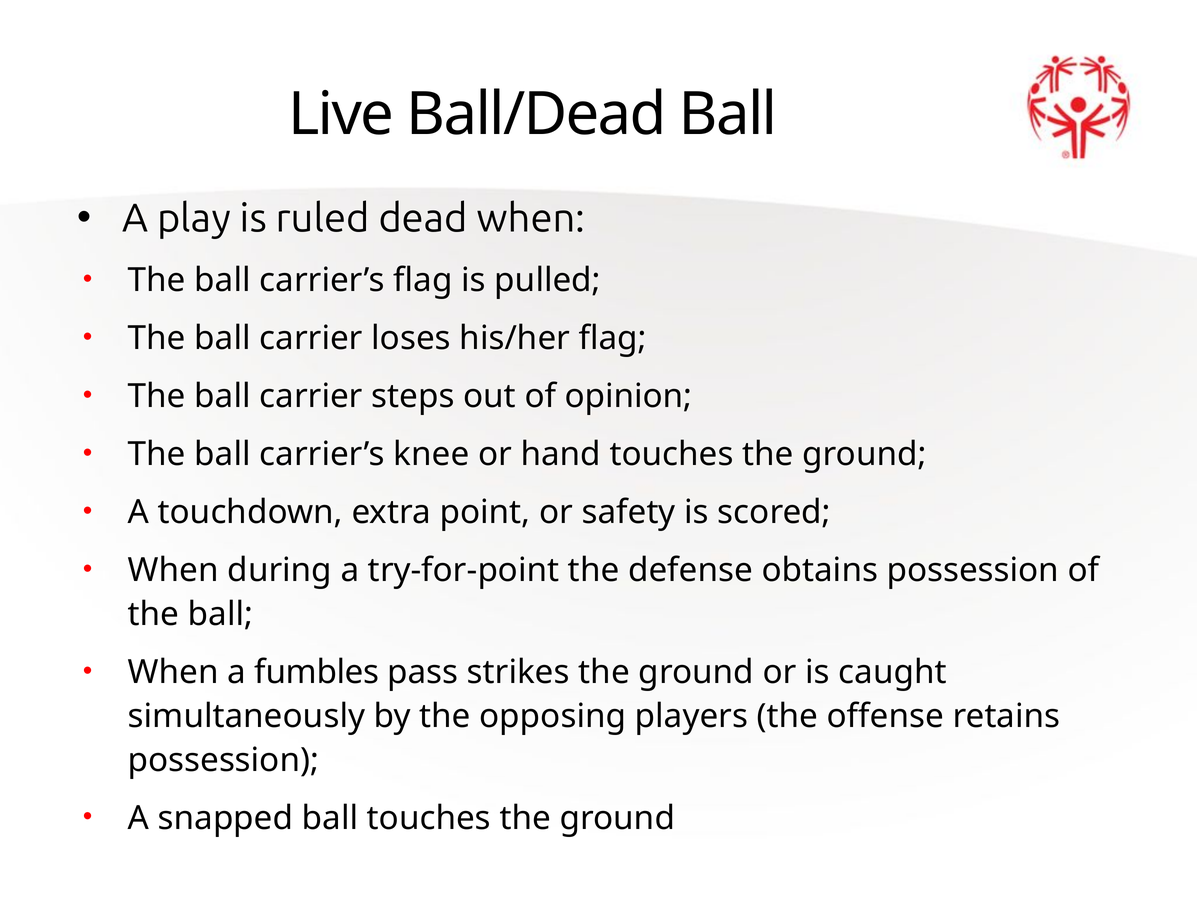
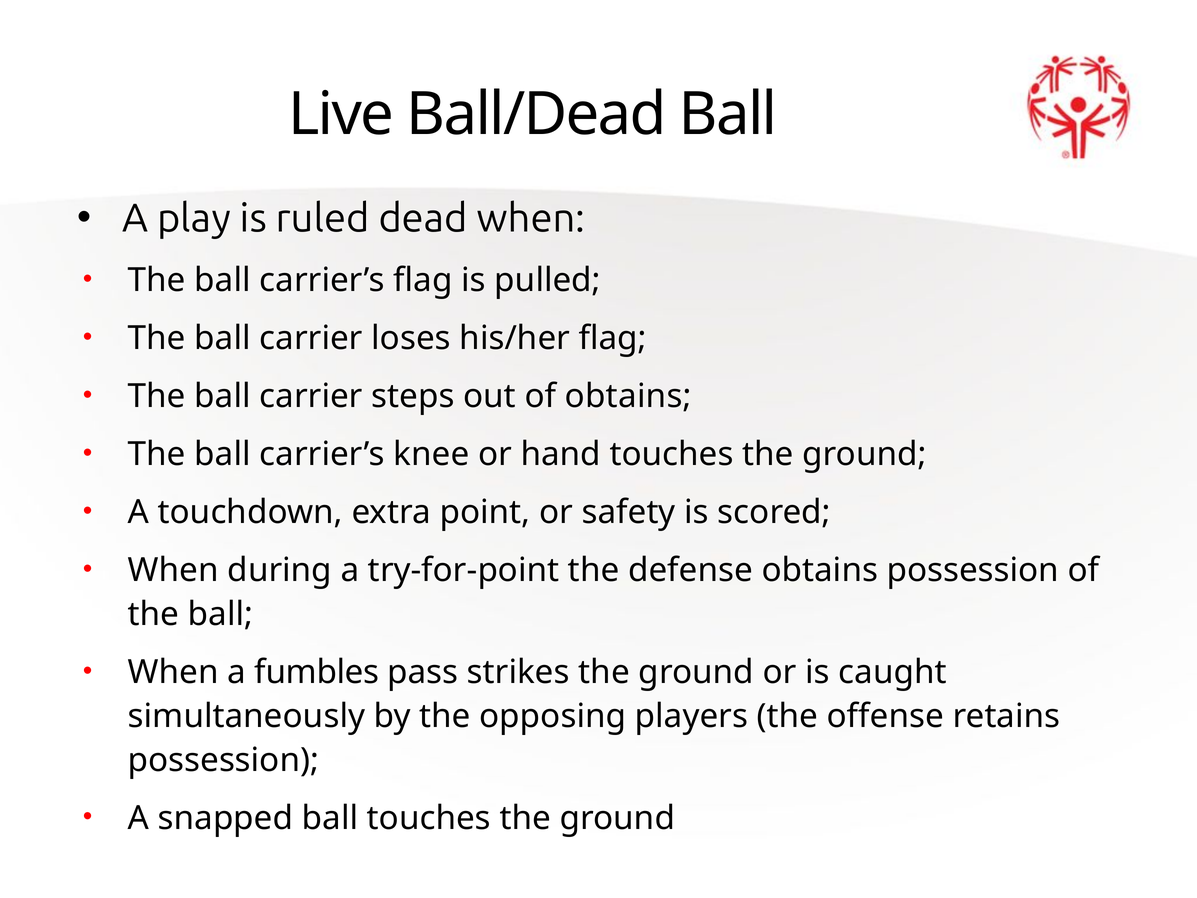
of opinion: opinion -> obtains
